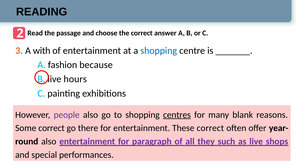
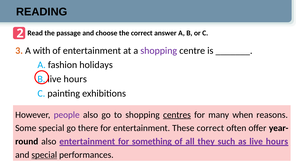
shopping at (159, 50) colour: blue -> purple
because: because -> holidays
blank: blank -> when
Some correct: correct -> special
paragraph: paragraph -> something
as live shops: shops -> hours
special at (44, 154) underline: none -> present
